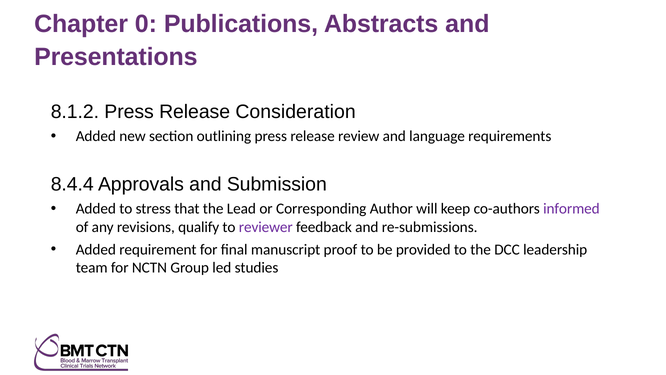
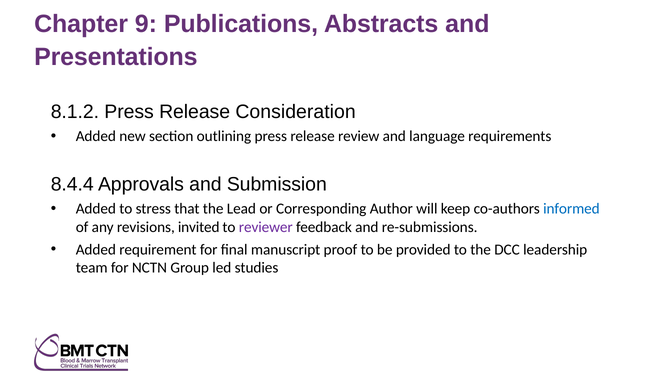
0: 0 -> 9
informed colour: purple -> blue
qualify: qualify -> invited
